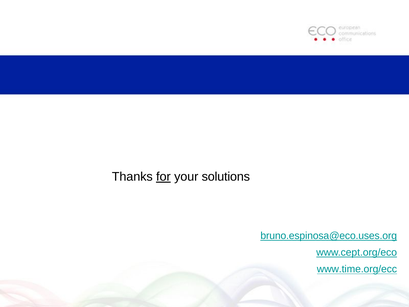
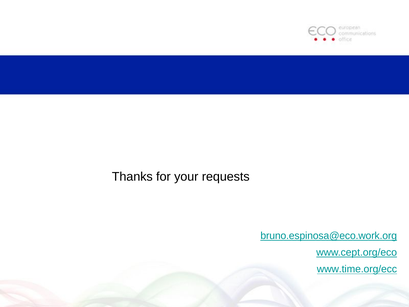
for underline: present -> none
solutions: solutions -> requests
bruno.espinosa@eco.uses.org: bruno.espinosa@eco.uses.org -> bruno.espinosa@eco.work.org
